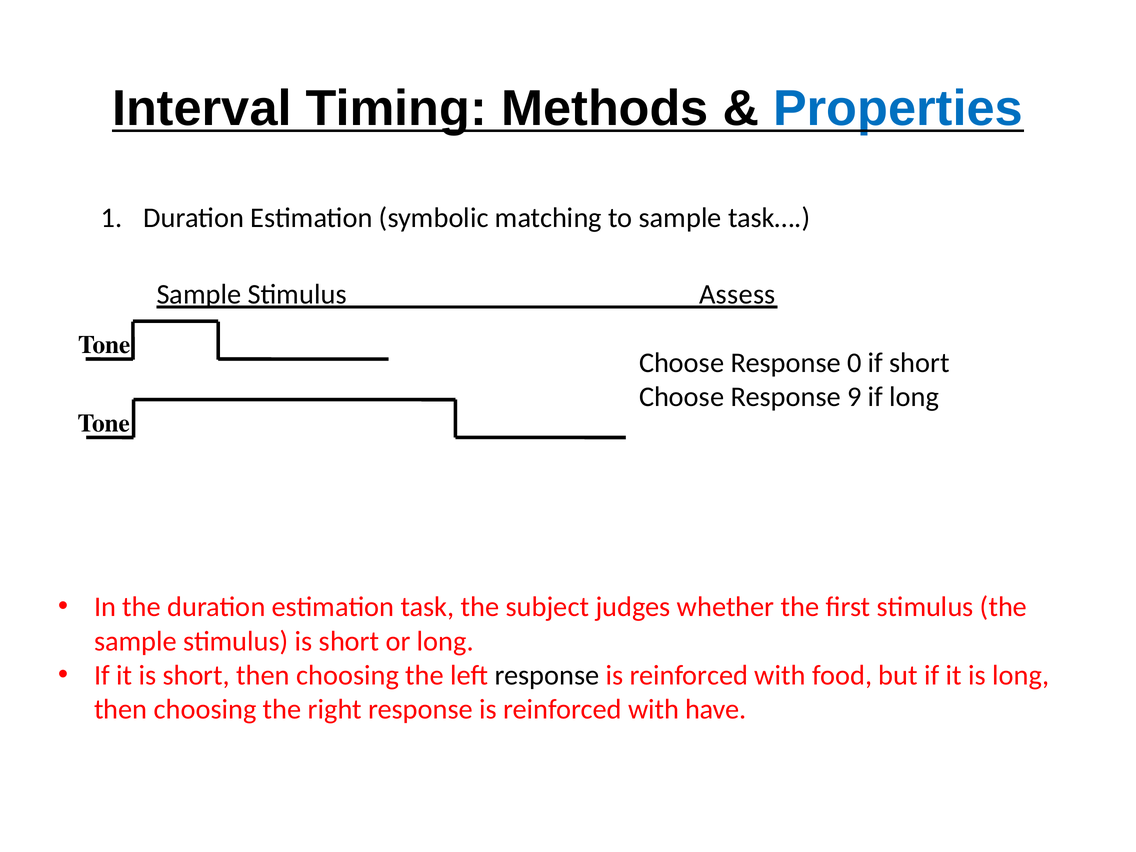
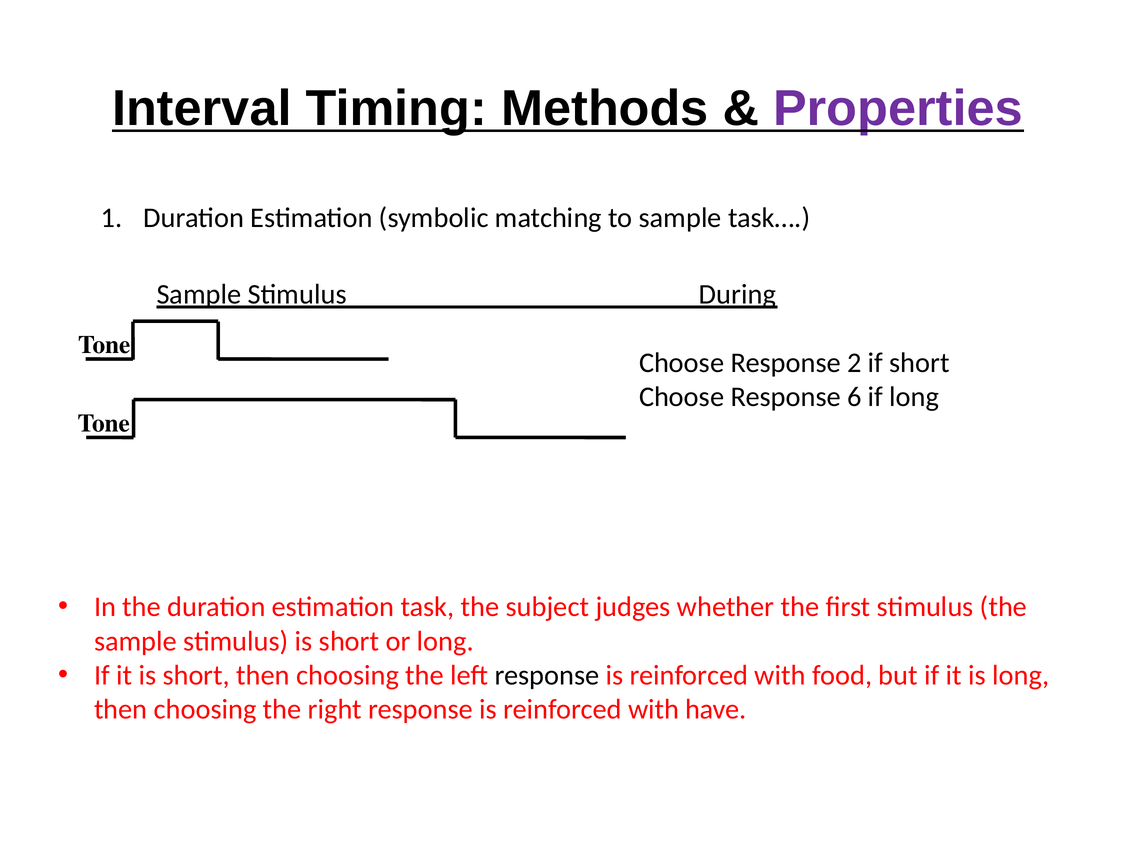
Properties colour: blue -> purple
Assess: Assess -> During
0: 0 -> 2
9: 9 -> 6
